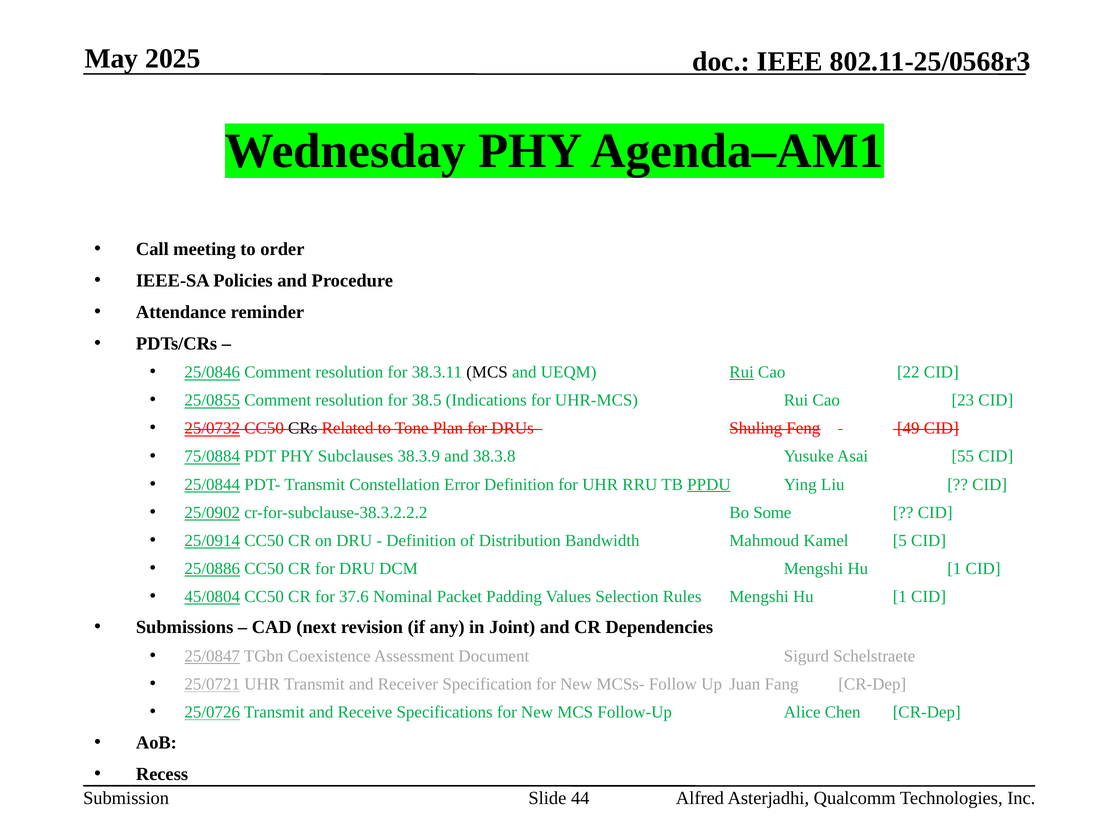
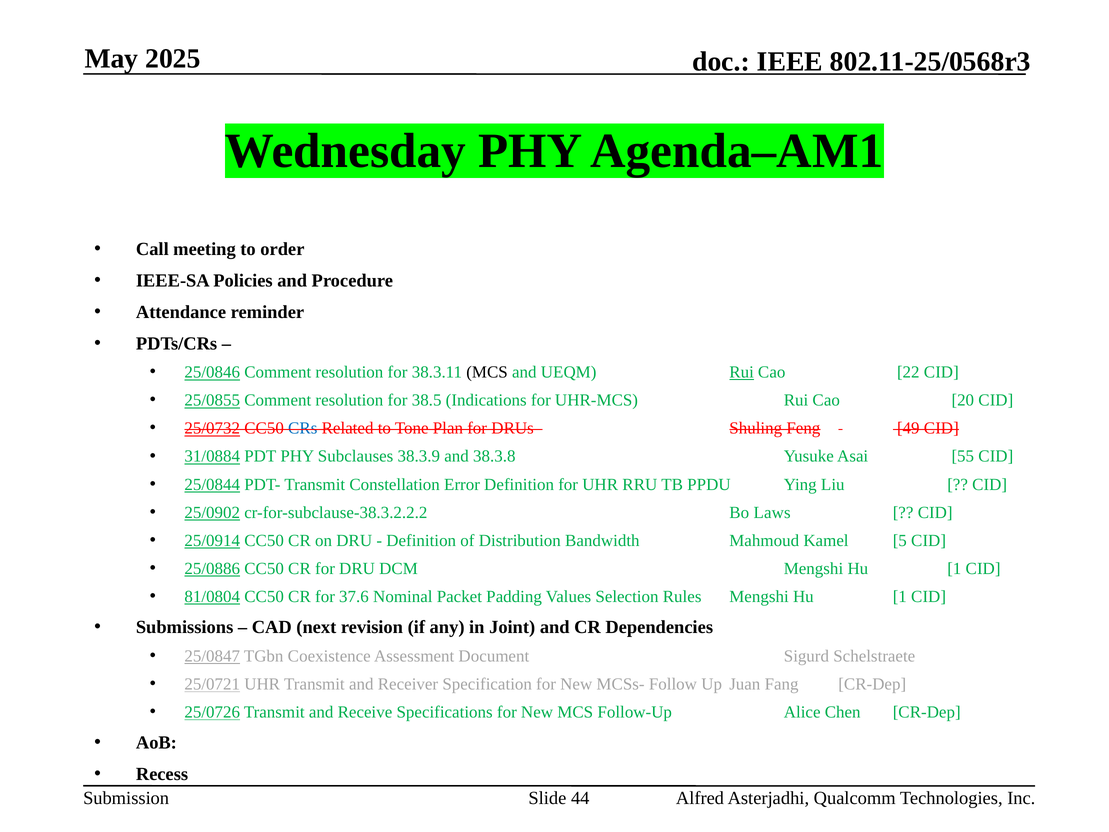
23: 23 -> 20
CRs colour: black -> blue
75/0884: 75/0884 -> 31/0884
PPDU underline: present -> none
Some: Some -> Laws
45/0804: 45/0804 -> 81/0804
